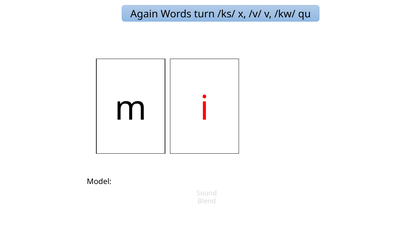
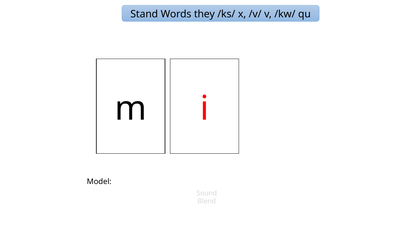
Again: Again -> Stand
turn: turn -> they
